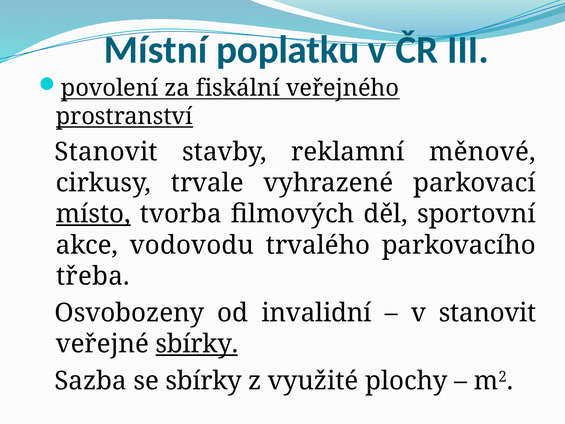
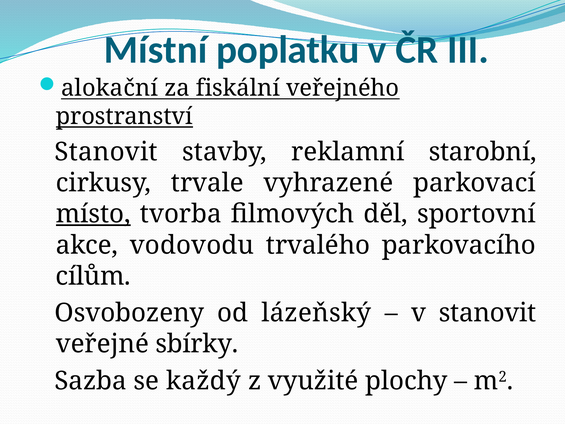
povolení: povolení -> alokační
měnové: měnové -> starobní
třeba: třeba -> cílům
invalidní: invalidní -> lázeňský
sbírky at (197, 344) underline: present -> none
se sbírky: sbírky -> každý
